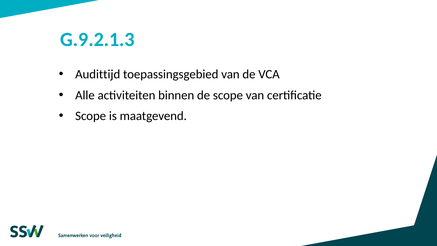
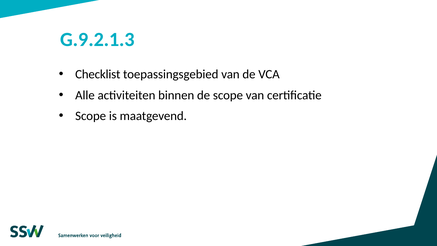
Audittijd: Audittijd -> Checklist
